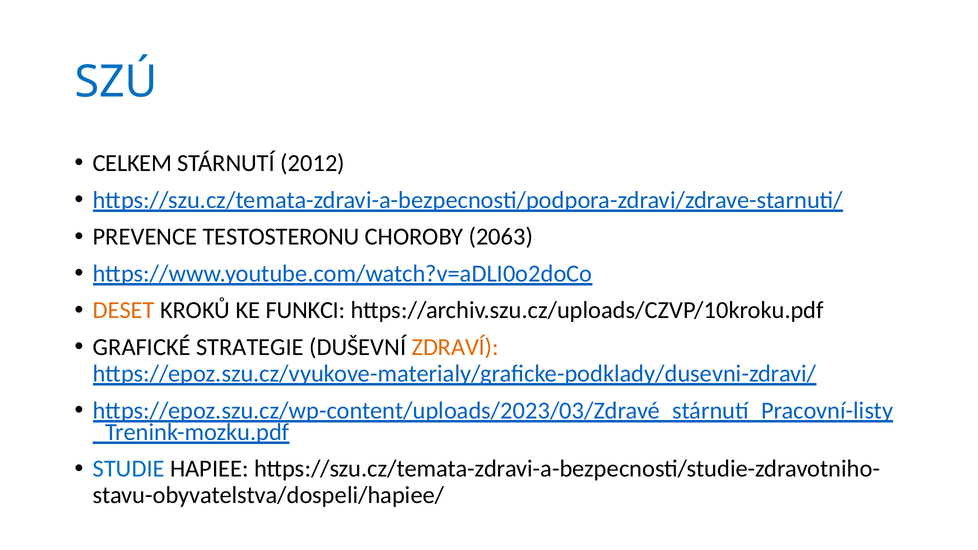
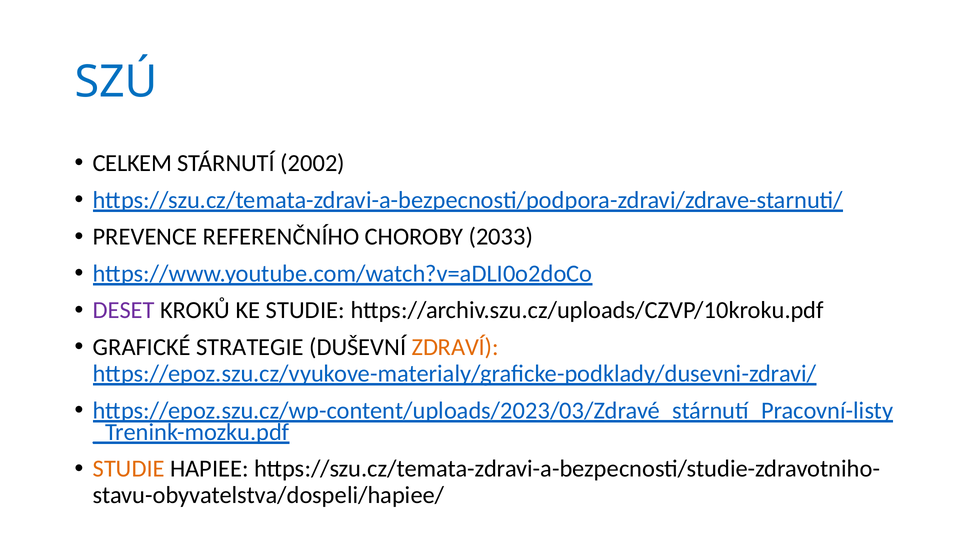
2012: 2012 -> 2002
TESTOSTERONU: TESTOSTERONU -> REFERENČNÍHO
2063: 2063 -> 2033
DESET colour: orange -> purple
KE FUNKCI: FUNKCI -> STUDIE
STUDIE at (129, 469) colour: blue -> orange
